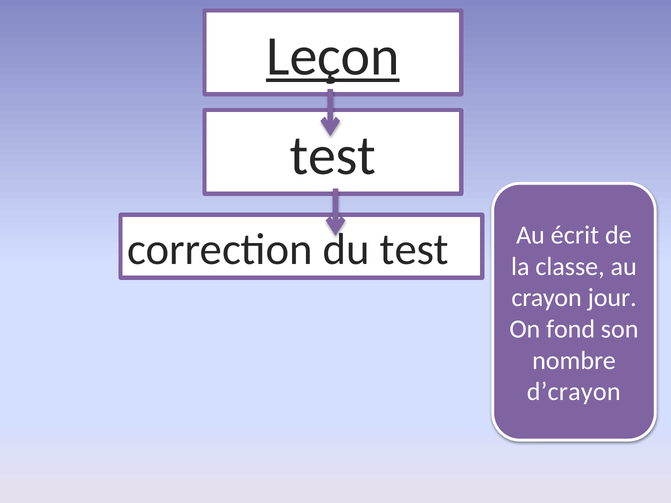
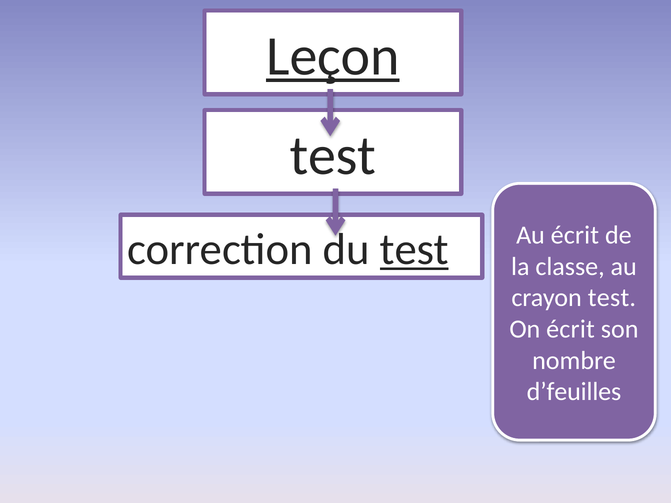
test at (414, 249) underline: none -> present
crayon jour: jour -> test
On fond: fond -> écrit
d’crayon: d’crayon -> d’feuilles
